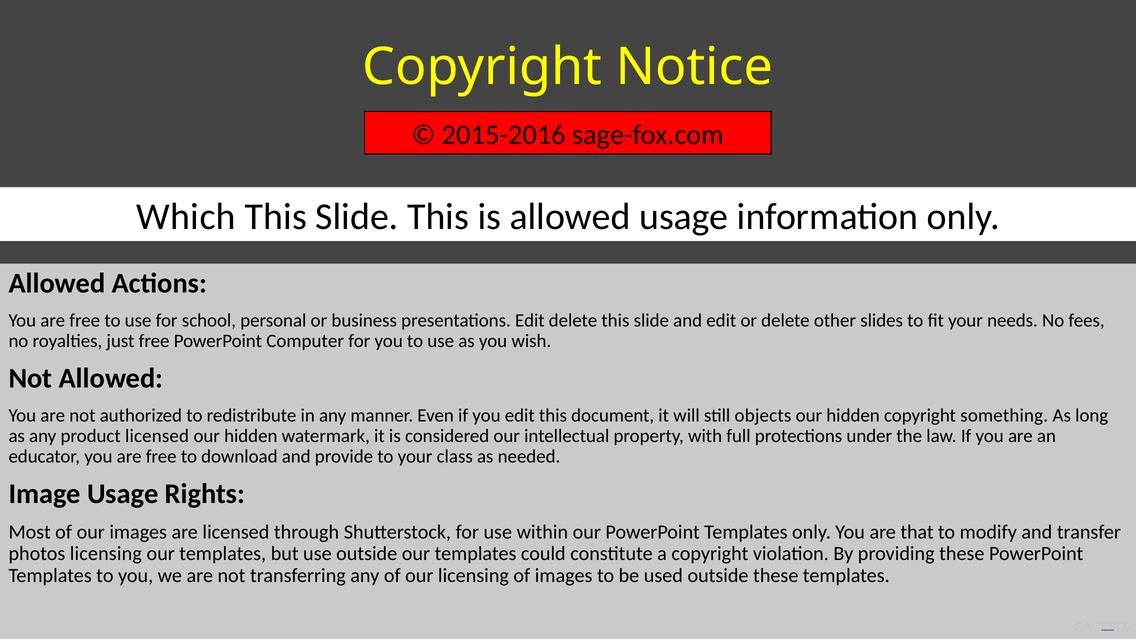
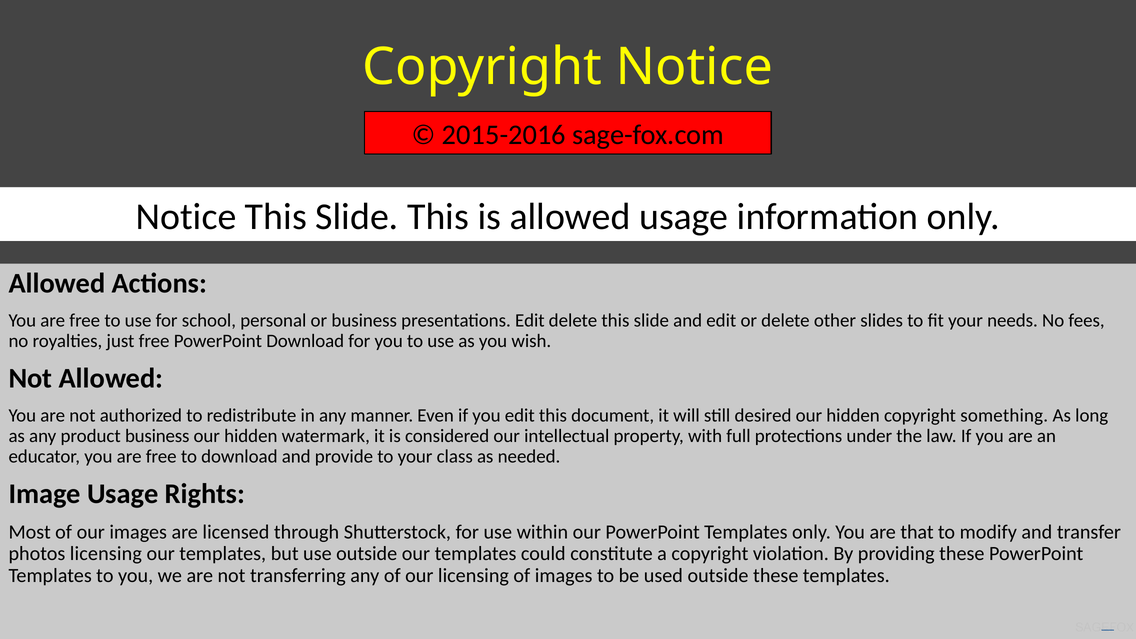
Which at (186, 217): Which -> Notice
PowerPoint Computer: Computer -> Download
objects: objects -> desired
product licensed: licensed -> business
